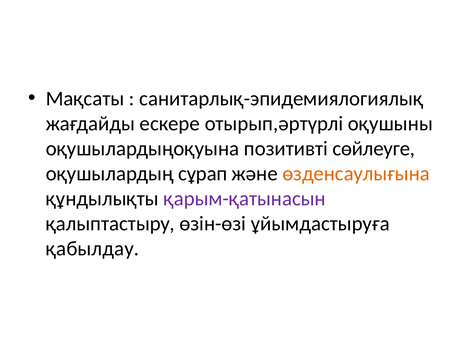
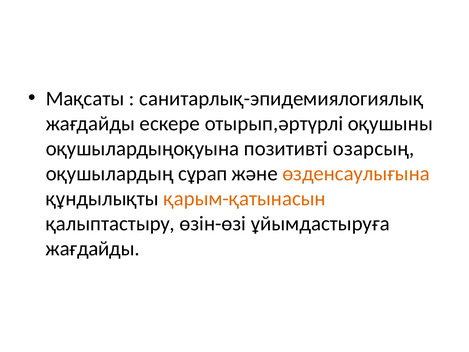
сөйлеуге: сөйлеуге -> озарсың
қарым-қатынасын colour: purple -> orange
қабылдау at (92, 249): қабылдау -> жағдайды
